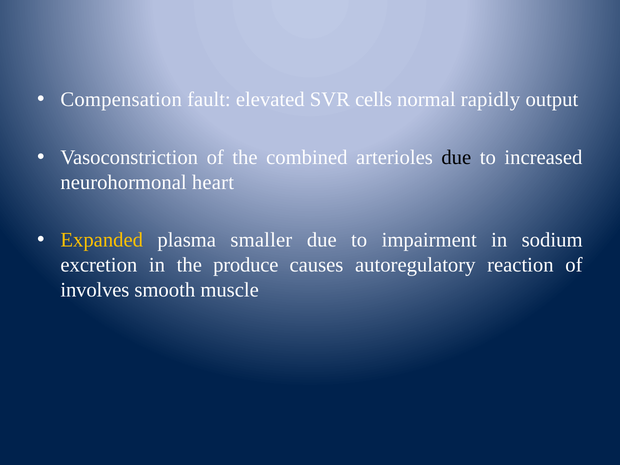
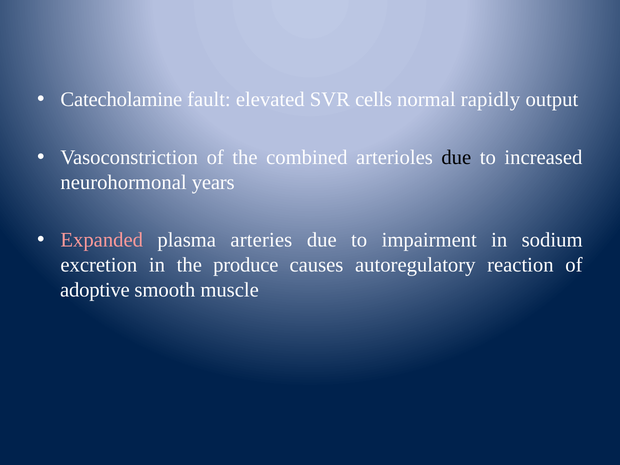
Compensation: Compensation -> Catecholamine
heart: heart -> years
Expanded colour: yellow -> pink
smaller: smaller -> arteries
involves: involves -> adoptive
